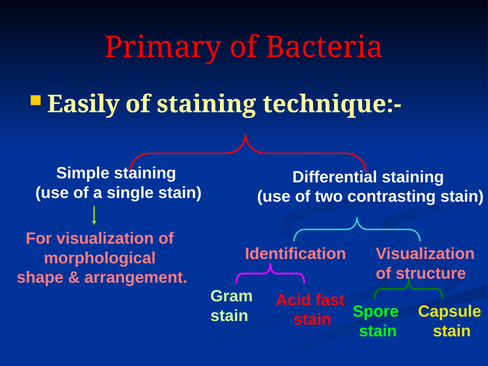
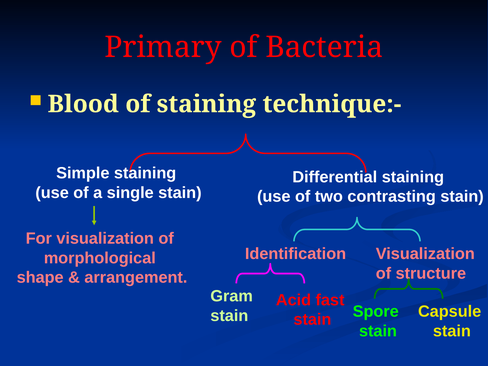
Easily: Easily -> Blood
